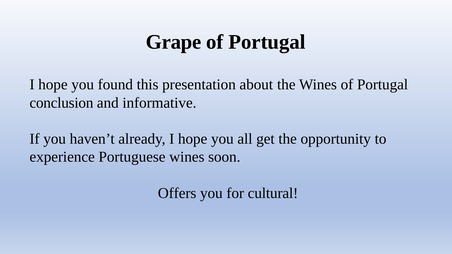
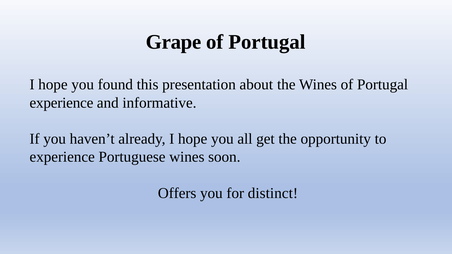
conclusion at (61, 103): conclusion -> experience
cultural: cultural -> distinct
